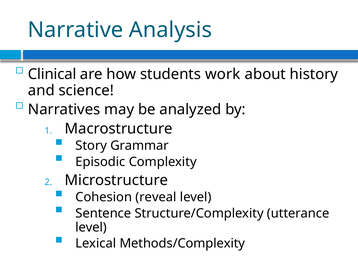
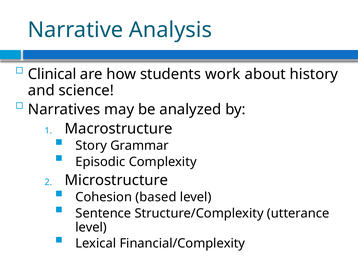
reveal: reveal -> based
Methods/Complexity: Methods/Complexity -> Financial/Complexity
